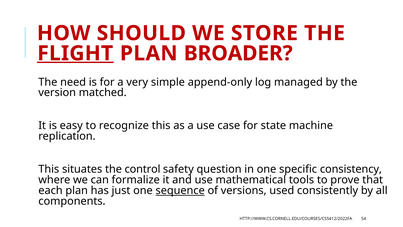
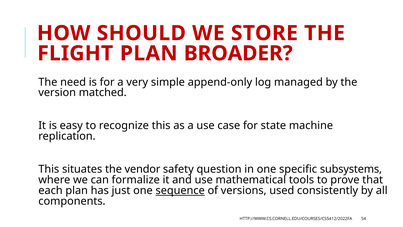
FLIGHT underline: present -> none
control: control -> vendor
consistency: consistency -> subsystems
